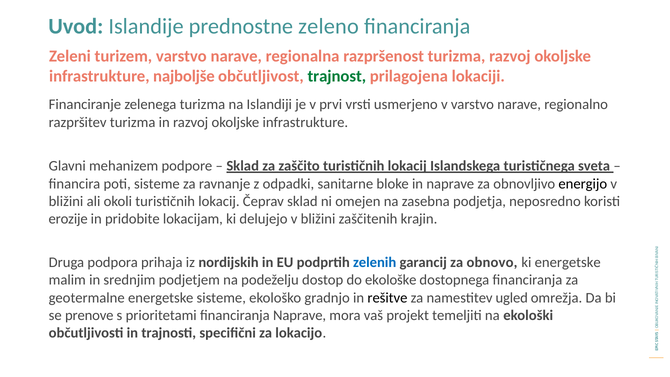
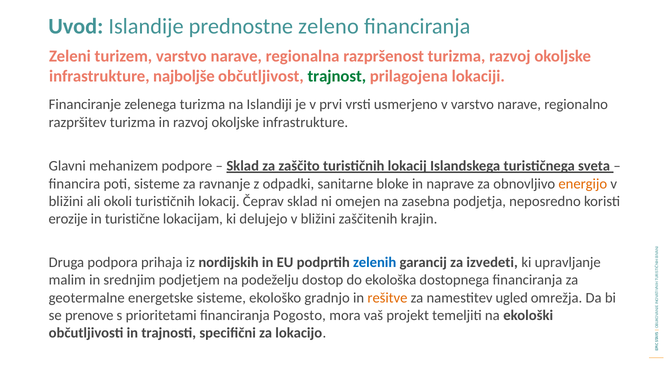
energijo colour: black -> orange
pridobite: pridobite -> turistične
obnovo: obnovo -> izvedeti
ki energetske: energetske -> upravljanje
ekološke: ekološke -> ekološka
rešitve colour: black -> orange
financiranja Naprave: Naprave -> Pogosto
